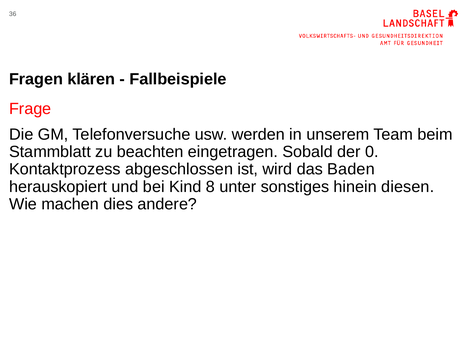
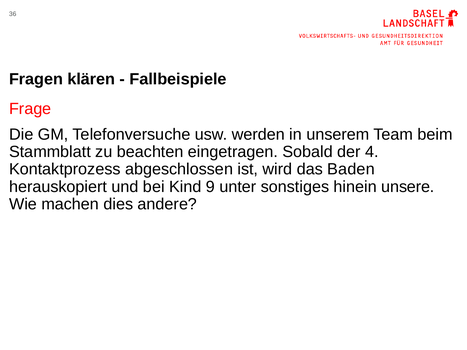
0: 0 -> 4
8: 8 -> 9
diesen: diesen -> unsere
